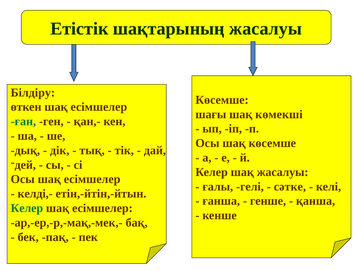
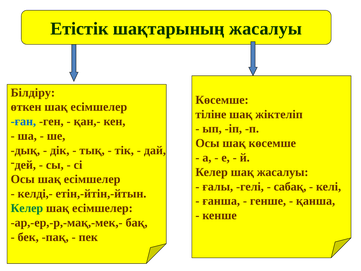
шағы: шағы -> тіліне
көмекші: көмекші -> жіктеліп
ған colour: green -> blue
сәтке: сәтке -> сабақ
